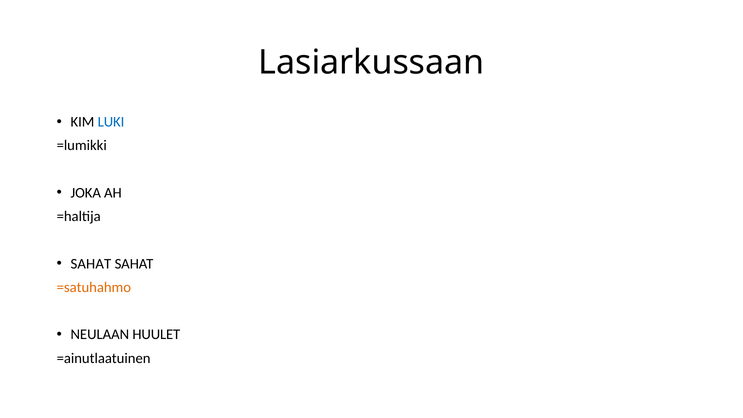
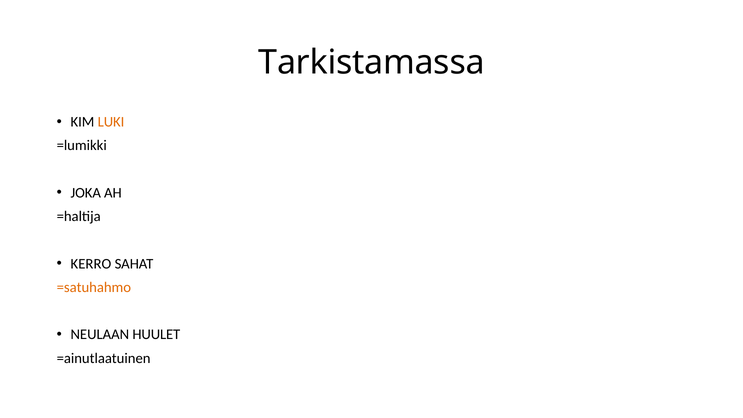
Lasiarkussaan: Lasiarkussaan -> Tarkistamassa
LUKI colour: blue -> orange
SAHAT at (91, 264): SAHAT -> KERRO
